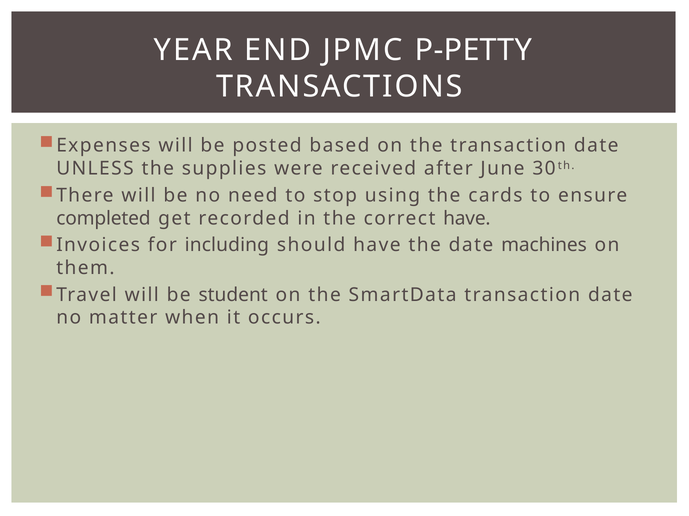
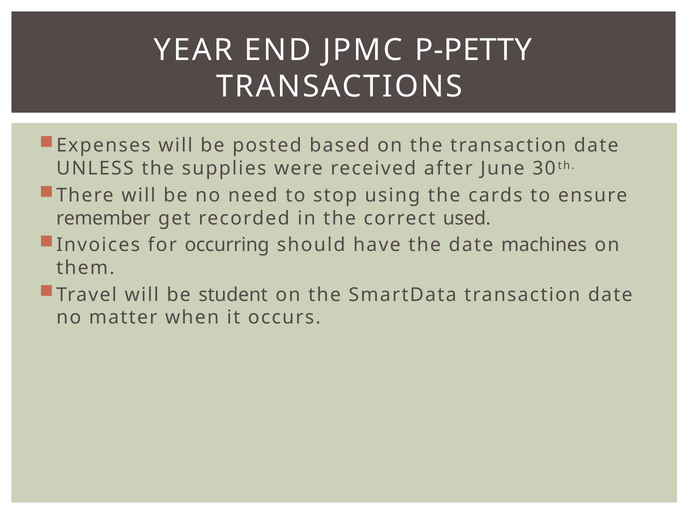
completed: completed -> remember
correct have: have -> used
including: including -> occurring
